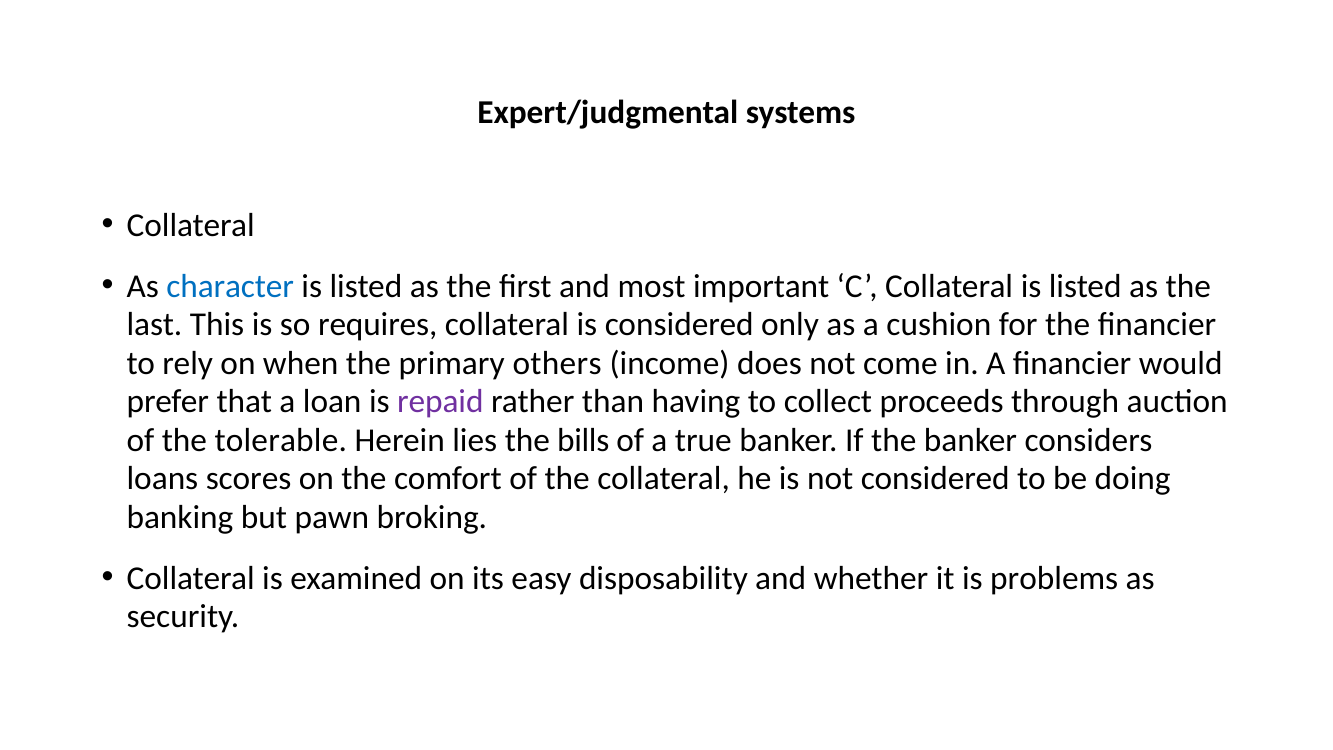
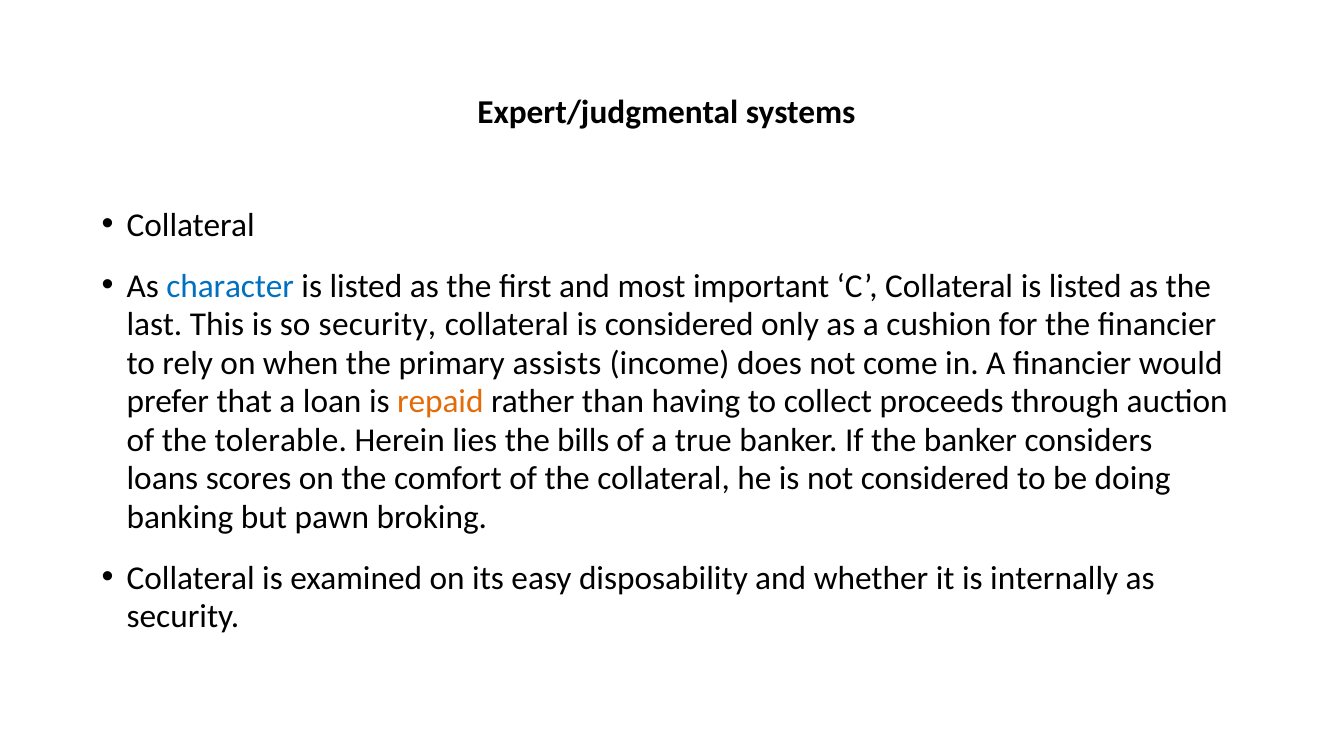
so requires: requires -> security
others: others -> assists
repaid colour: purple -> orange
problems: problems -> internally
